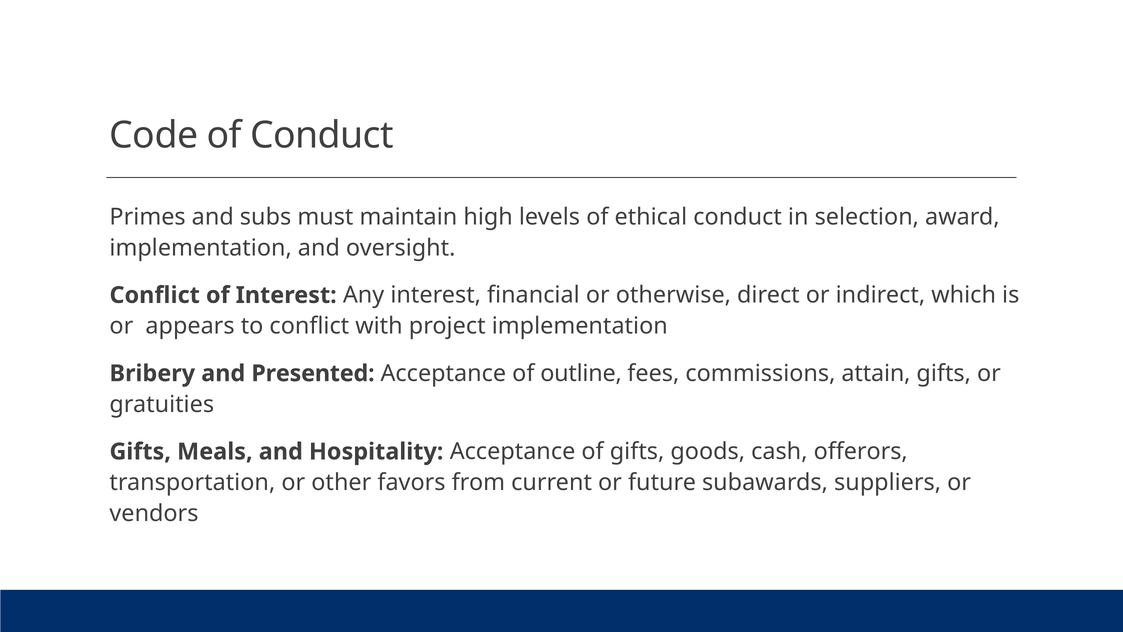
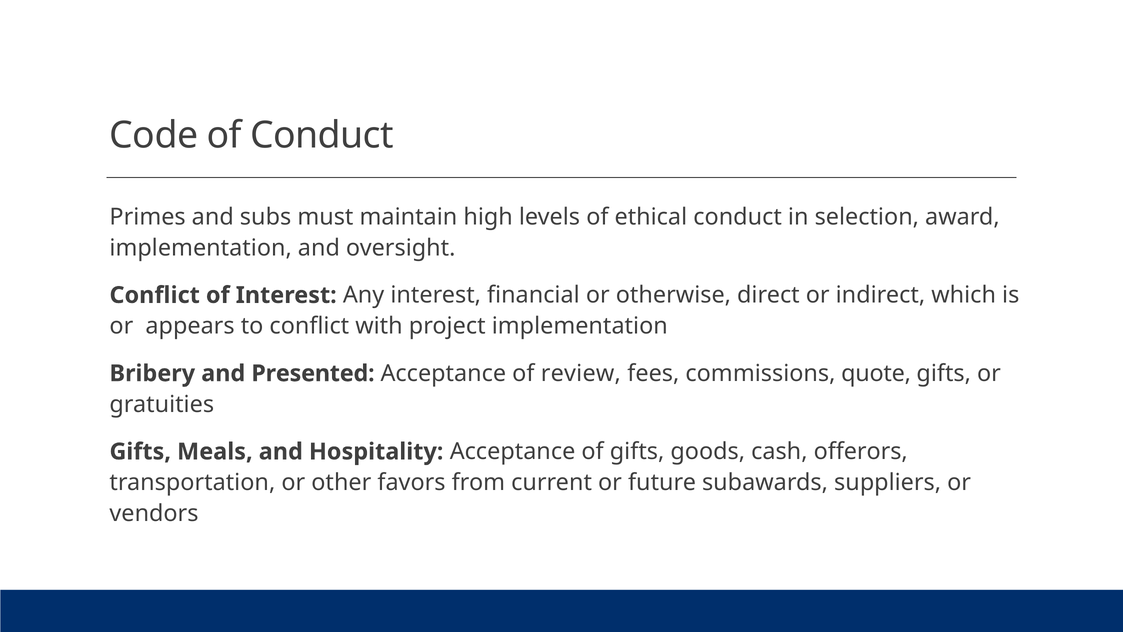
outline: outline -> review
attain: attain -> quote
